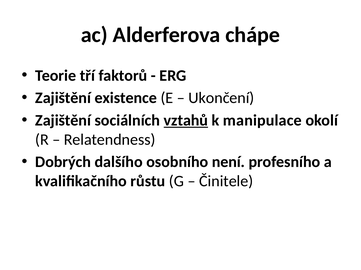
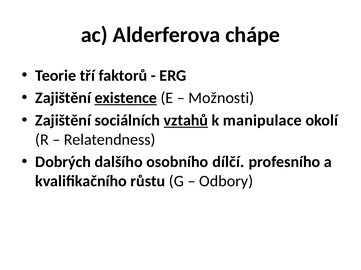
existence underline: none -> present
Ukončení: Ukončení -> Možnosti
není: není -> dílčí
Činitele: Činitele -> Odbory
